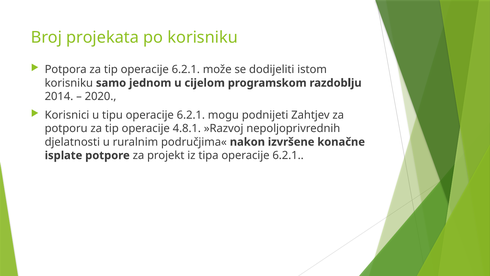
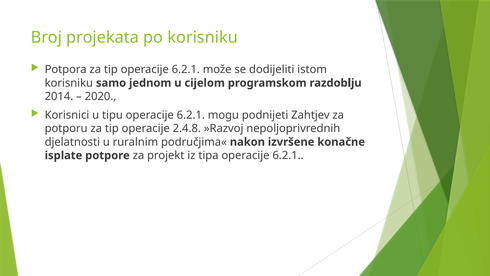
4.8.1: 4.8.1 -> 2.4.8
